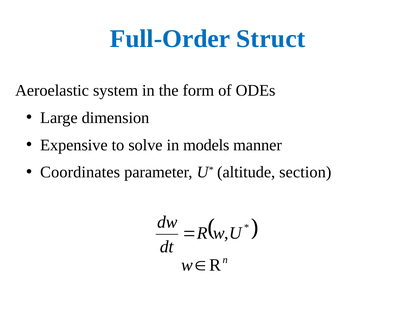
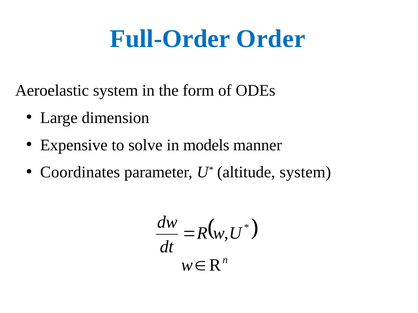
Struct: Struct -> Order
altitude section: section -> system
